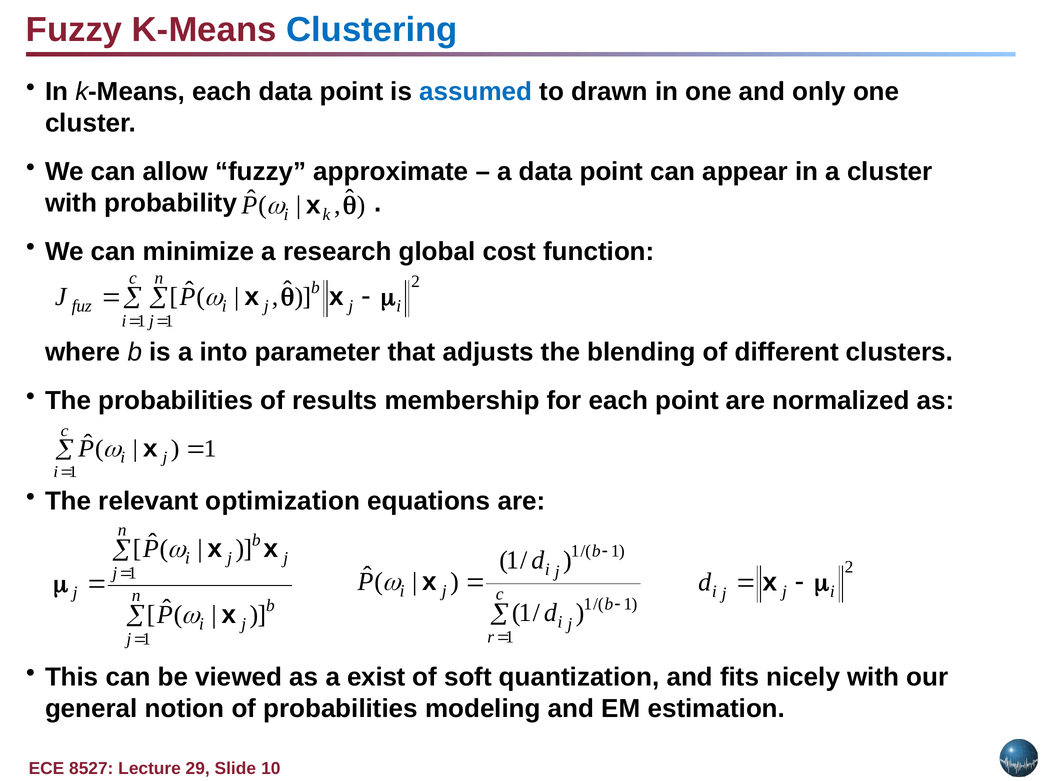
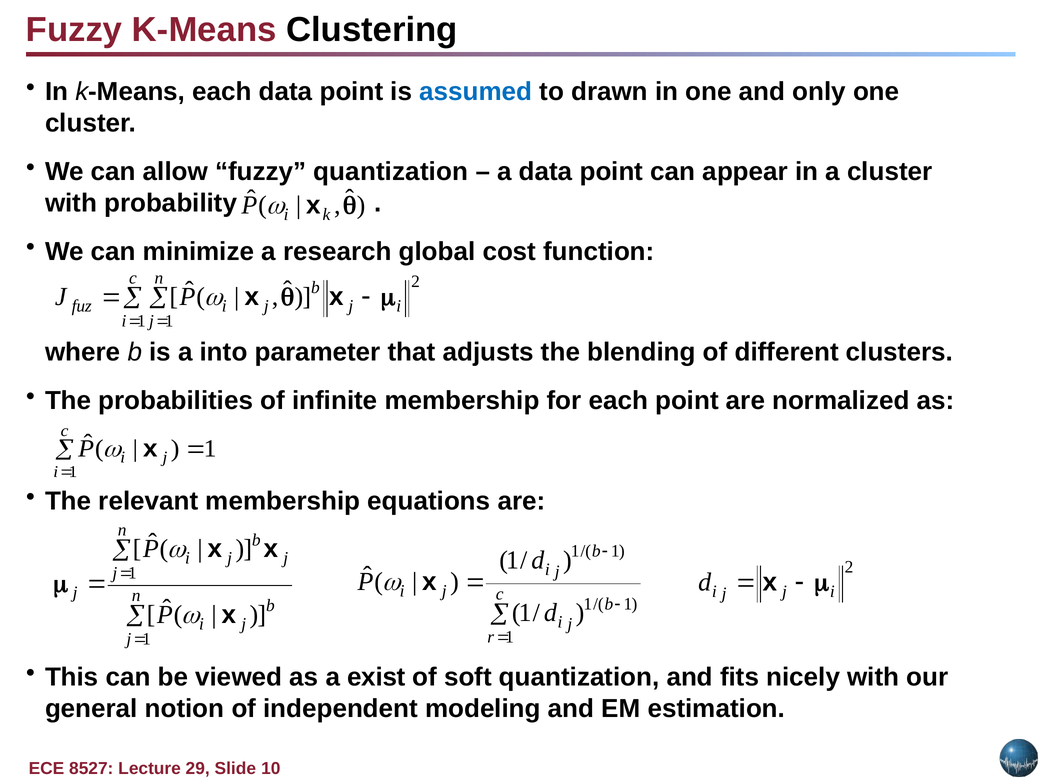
Clustering colour: blue -> black
fuzzy approximate: approximate -> quantization
results: results -> infinite
relevant optimization: optimization -> membership
of probabilities: probabilities -> independent
